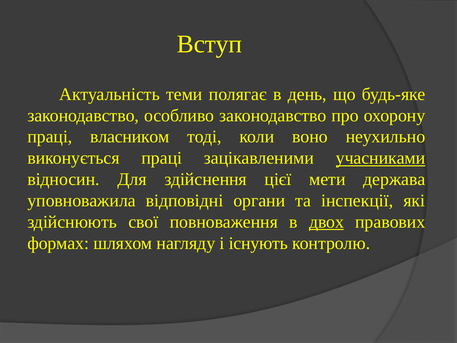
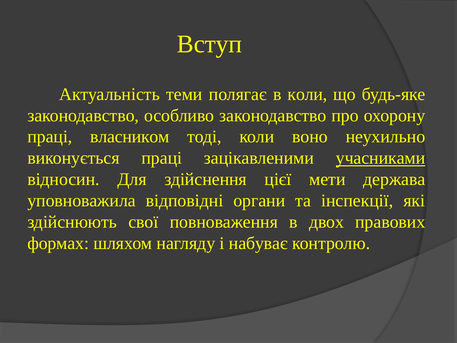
в день: день -> коли
двох underline: present -> none
існують: існують -> набуває
